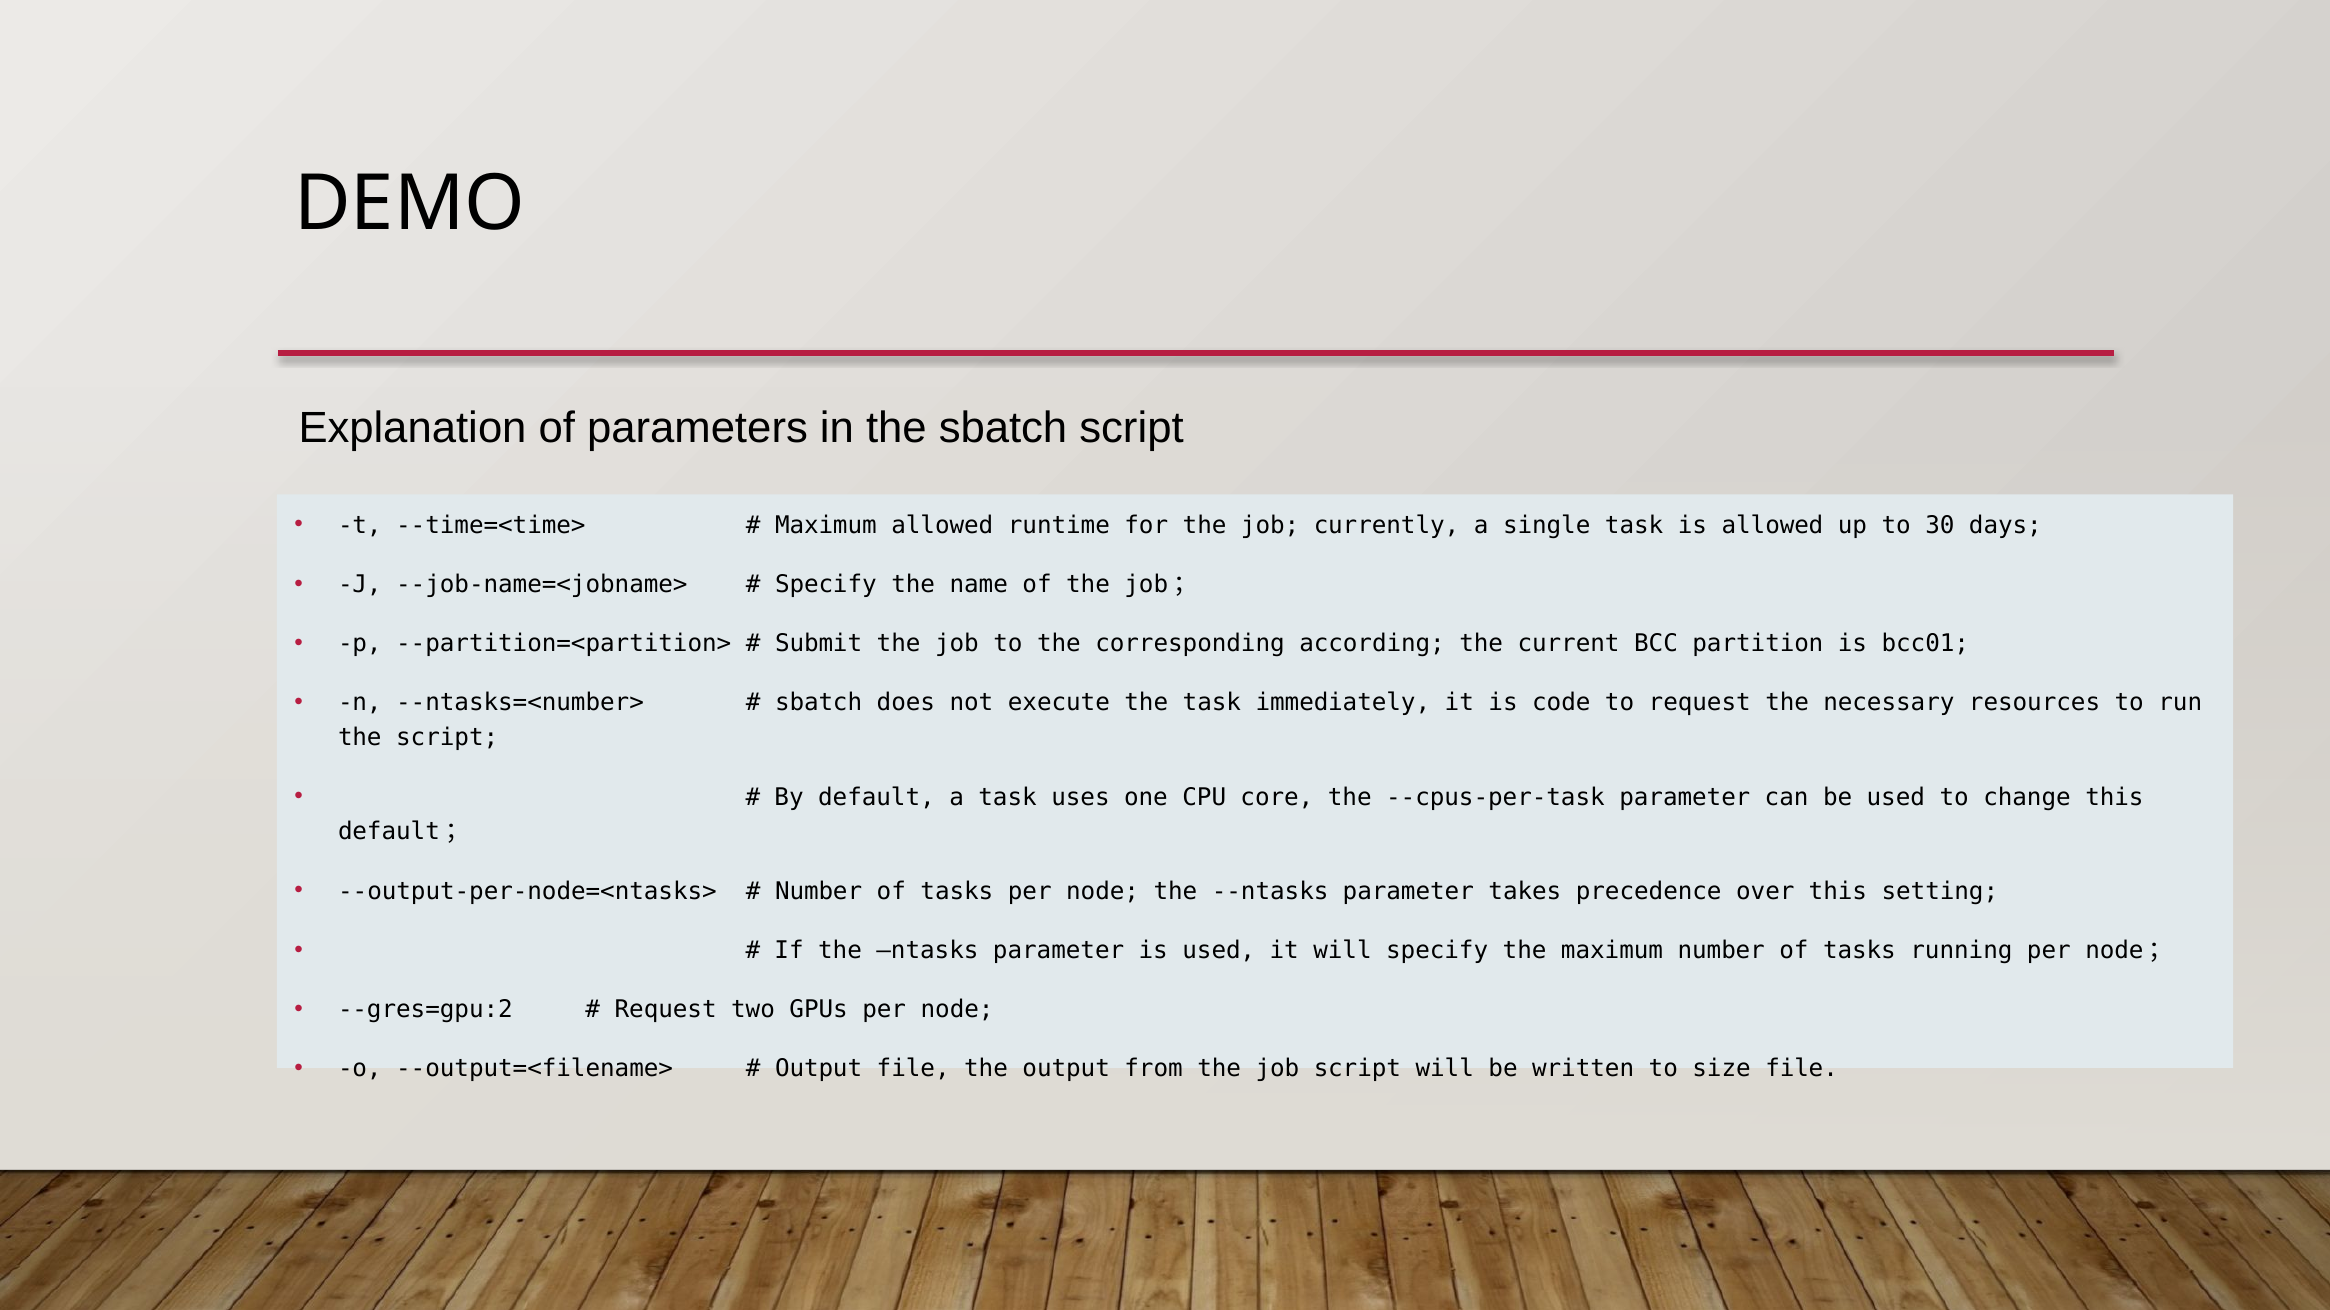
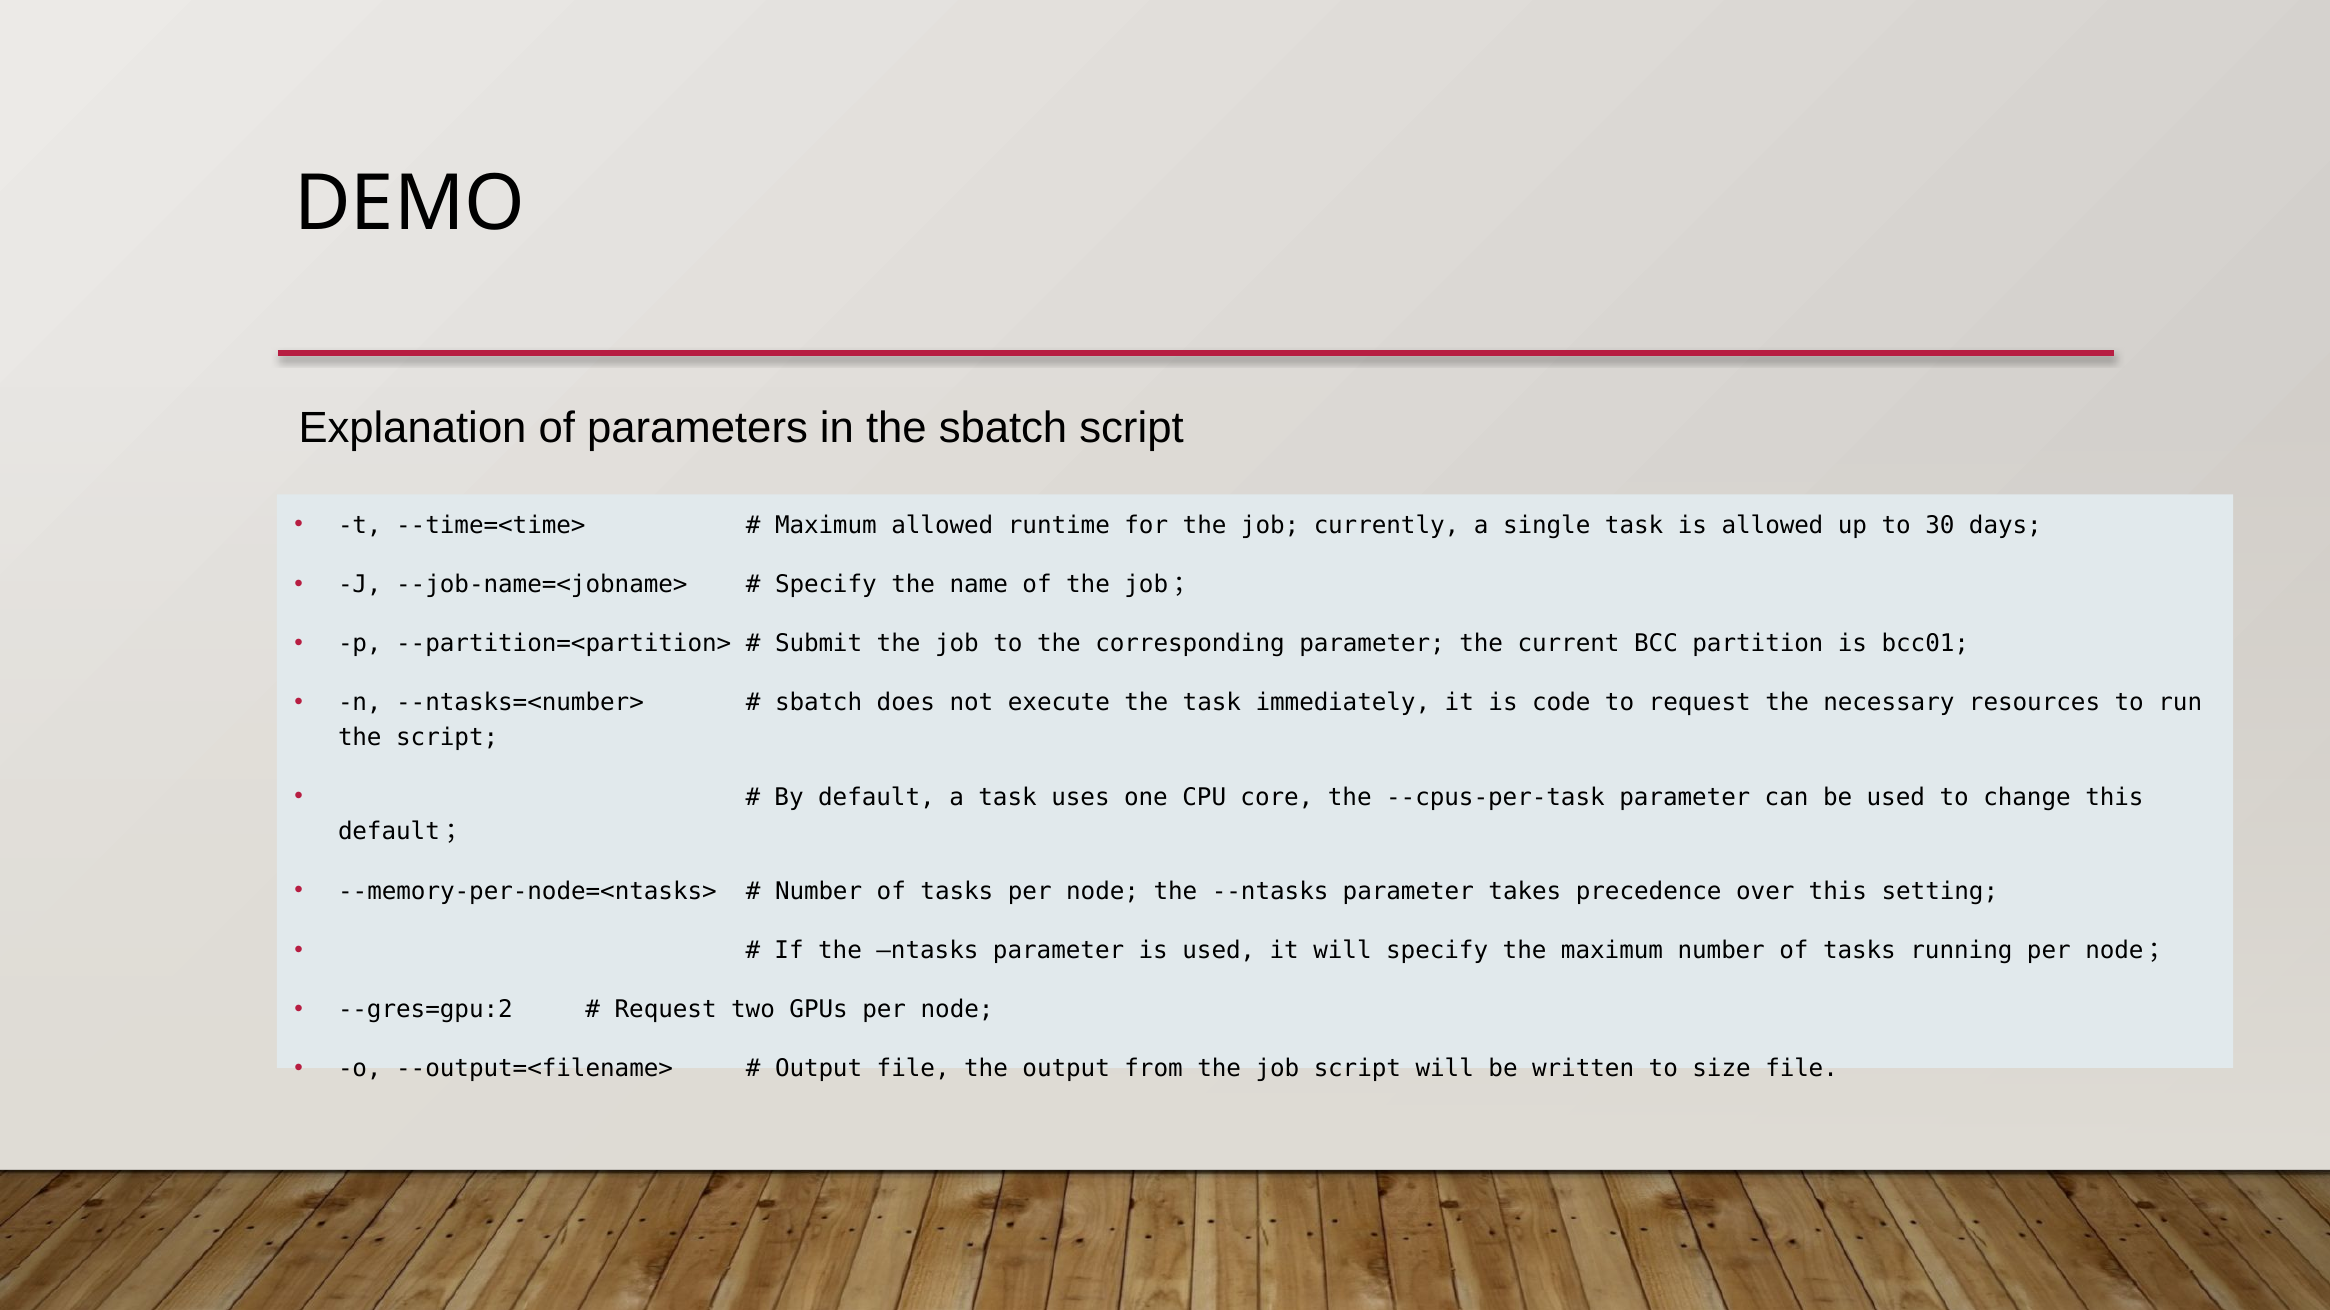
corresponding according: according -> parameter
--output-per-node=<ntasks>: --output-per-node=<ntasks> -> --memory-per-node=<ntasks>
